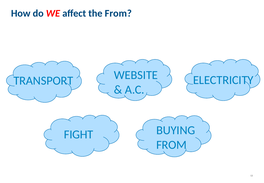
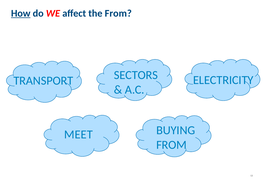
How underline: none -> present
WEBSITE: WEBSITE -> SECTORS
FIGHT: FIGHT -> MEET
